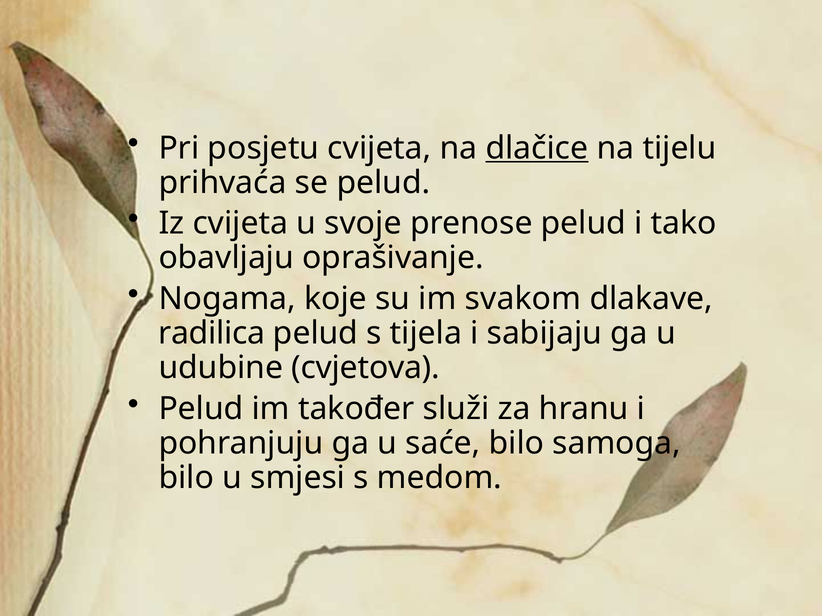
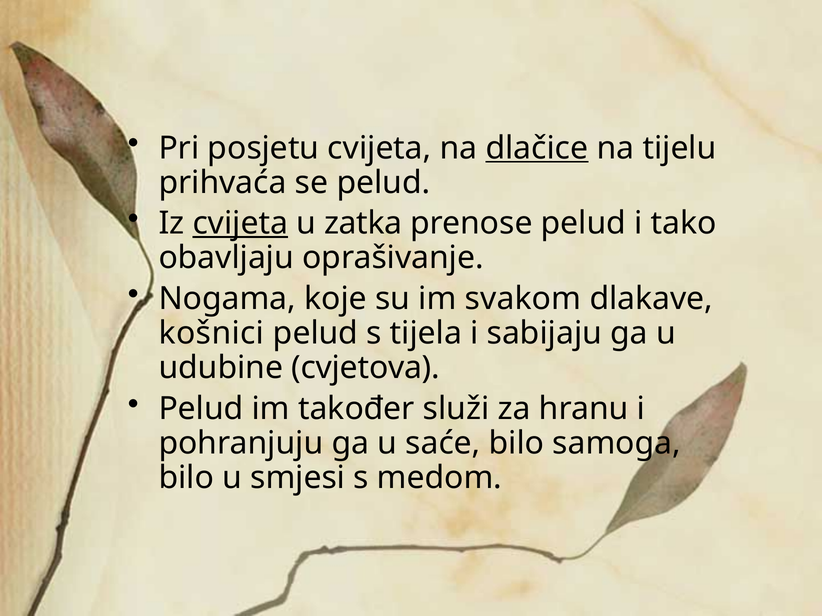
cvijeta at (240, 224) underline: none -> present
svoje: svoje -> zatka
radilica: radilica -> košnici
